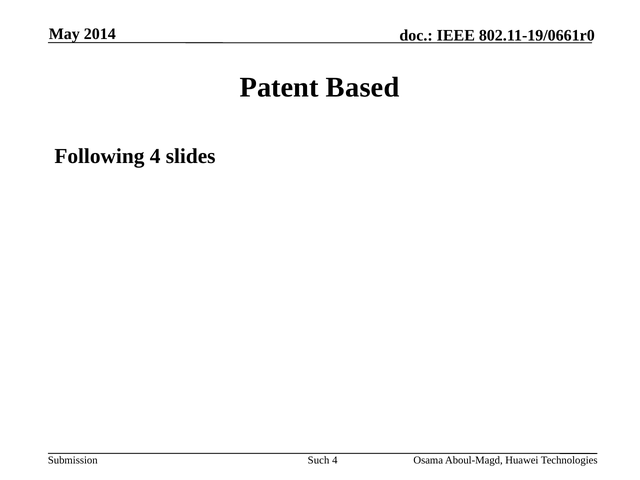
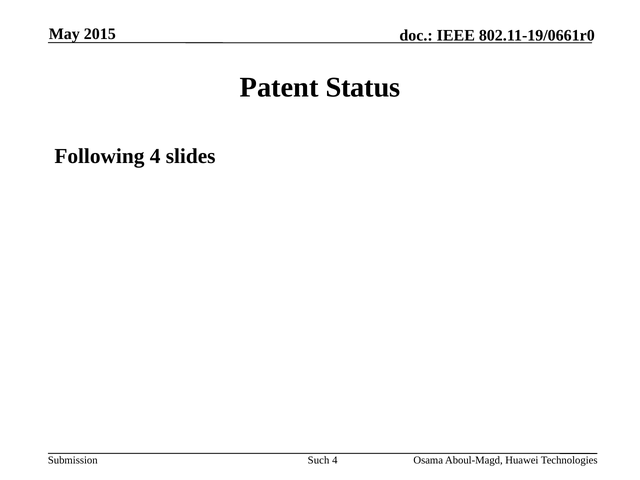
2014: 2014 -> 2015
Based: Based -> Status
